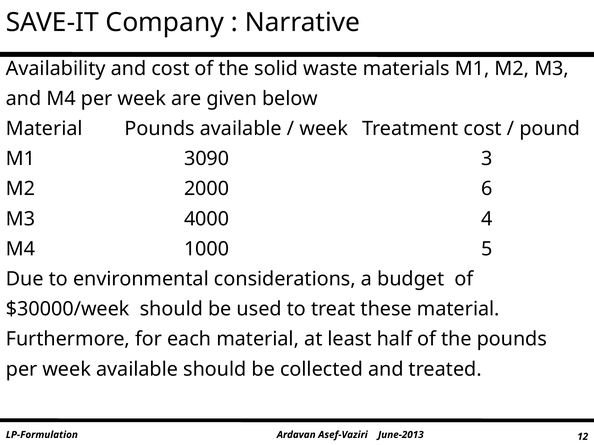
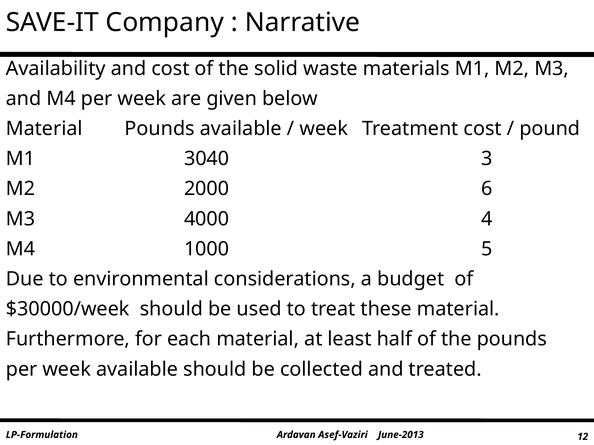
3090: 3090 -> 3040
